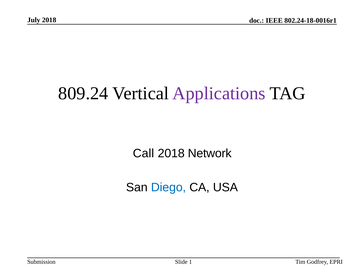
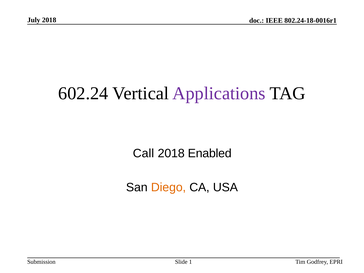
809.24: 809.24 -> 602.24
Network: Network -> Enabled
Diego colour: blue -> orange
